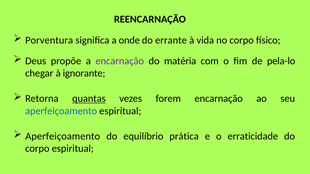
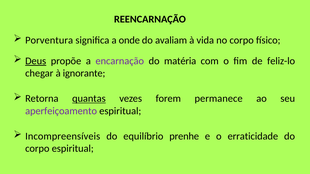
errante: errante -> avaliam
Deus underline: none -> present
pela-lo: pela-lo -> feliz-lo
forem encarnação: encarnação -> permanece
aperfeiçoamento at (61, 111) colour: blue -> purple
Aperfeiçoamento at (63, 136): Aperfeiçoamento -> Incompreensíveis
prática: prática -> prenhe
